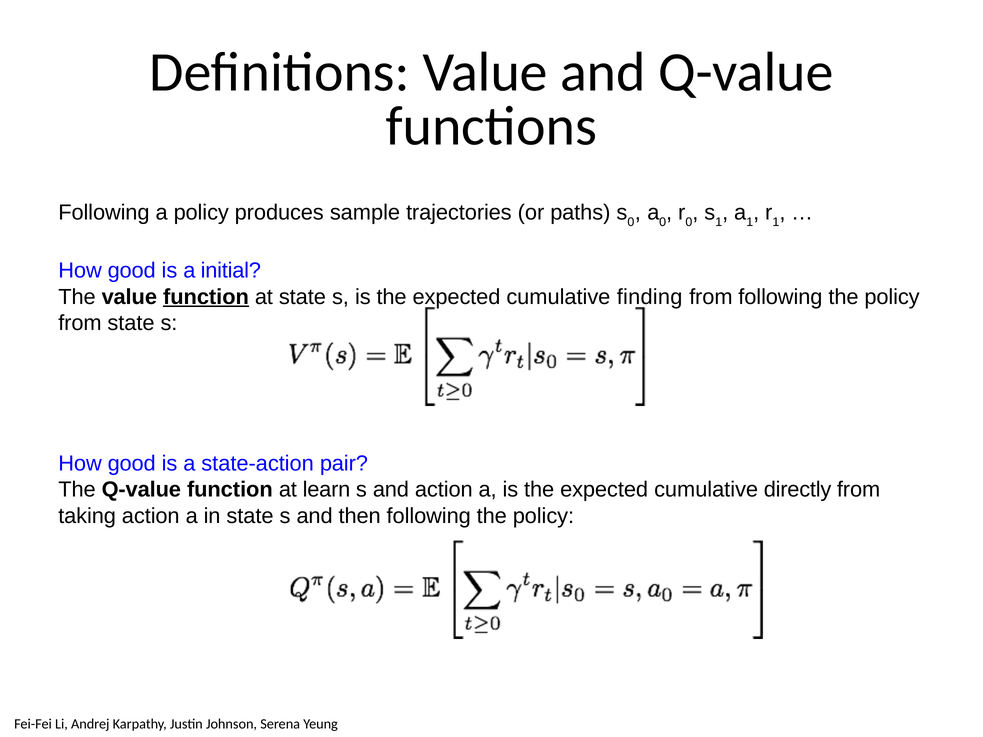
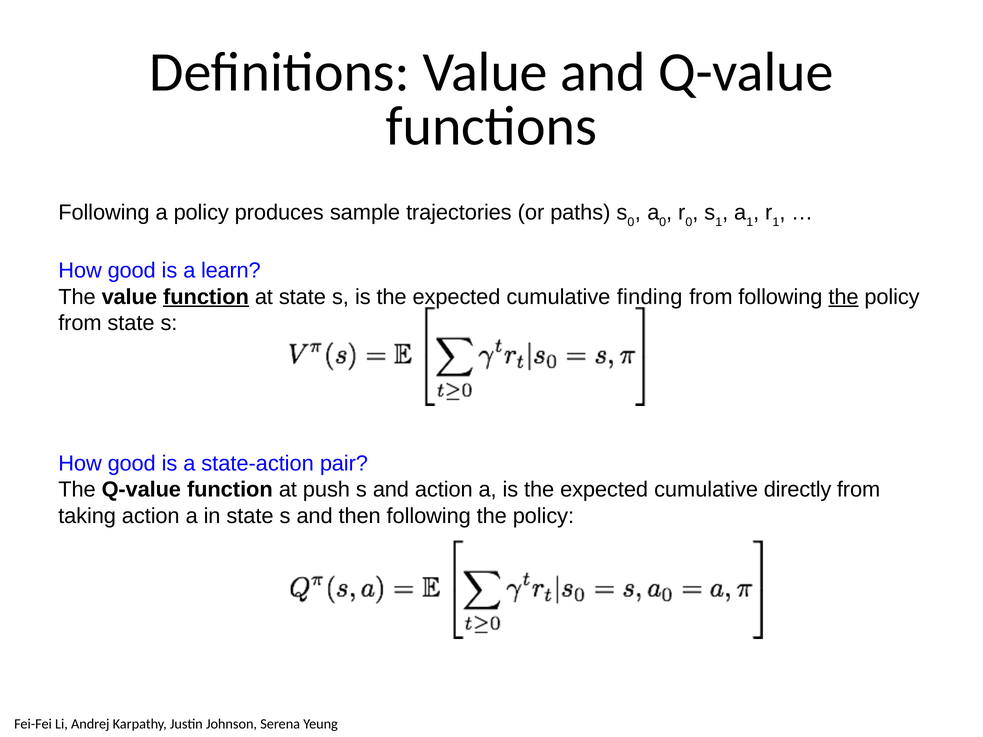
initial: initial -> learn
the at (843, 297) underline: none -> present
learn: learn -> push
